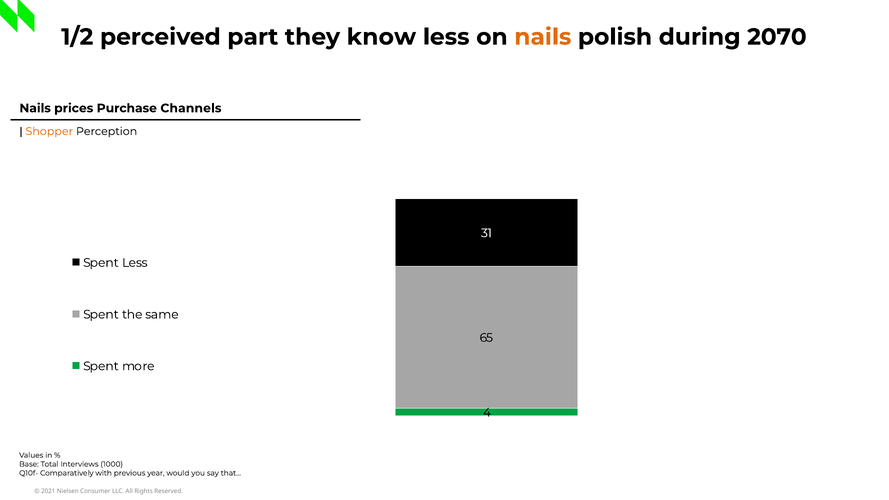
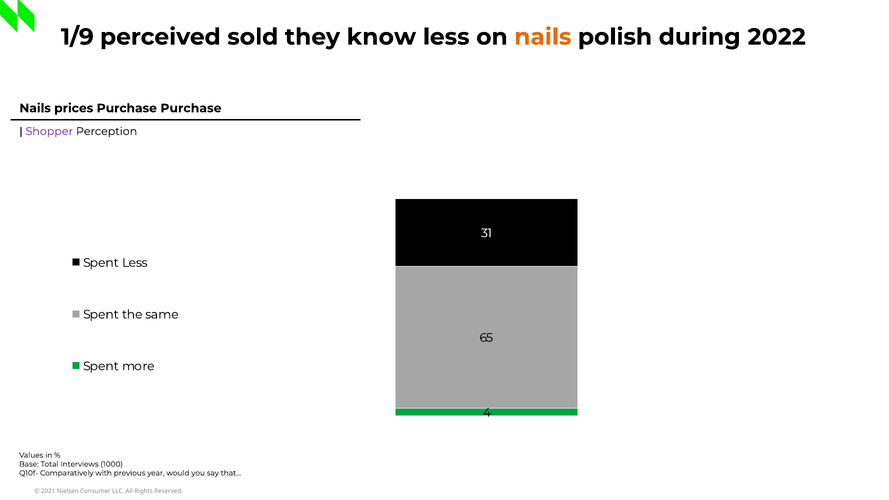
1/2: 1/2 -> 1/9
part: part -> sold
2070: 2070 -> 2022
Purchase Channels: Channels -> Purchase
Shopper colour: orange -> purple
